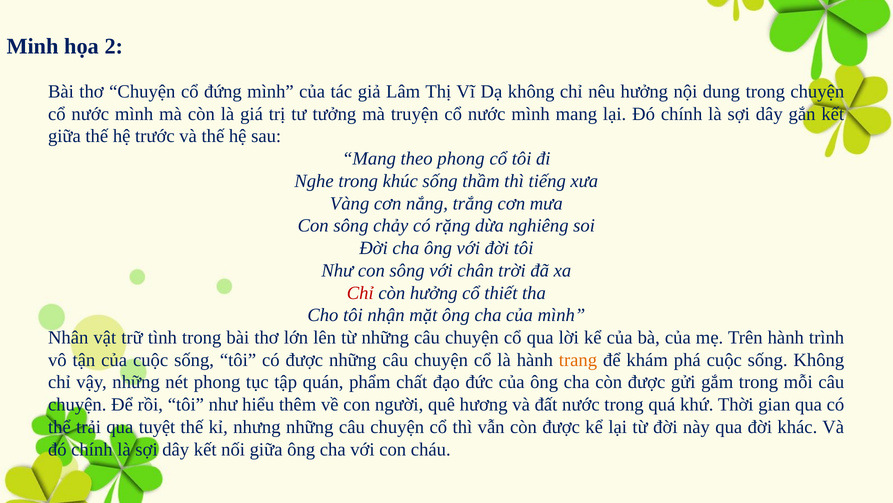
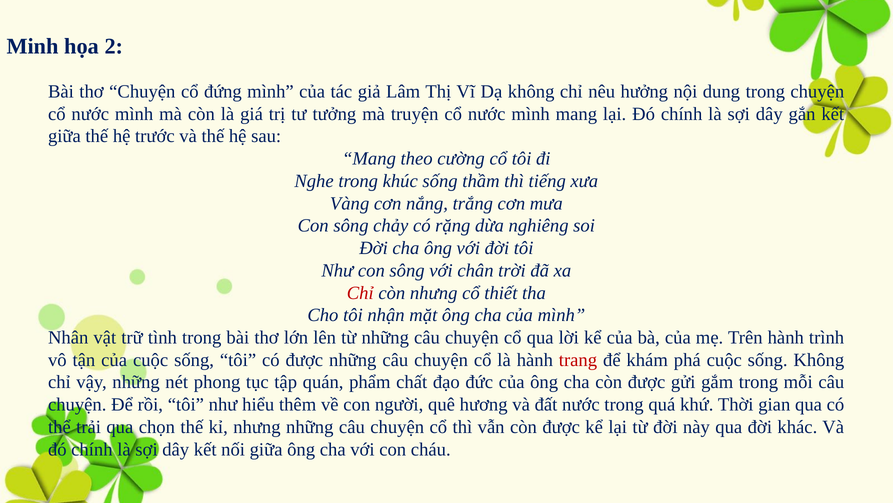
theo phong: phong -> cường
còn hưởng: hưởng -> nhưng
trang colour: orange -> red
tuyệt: tuyệt -> chọn
